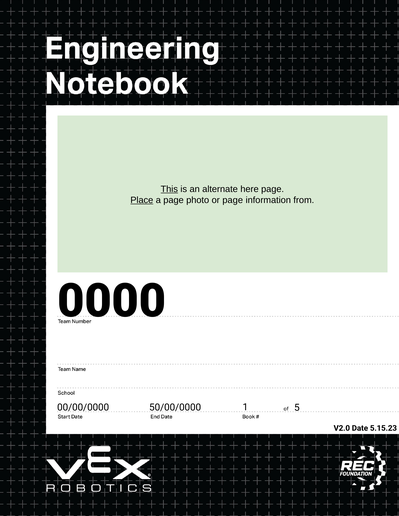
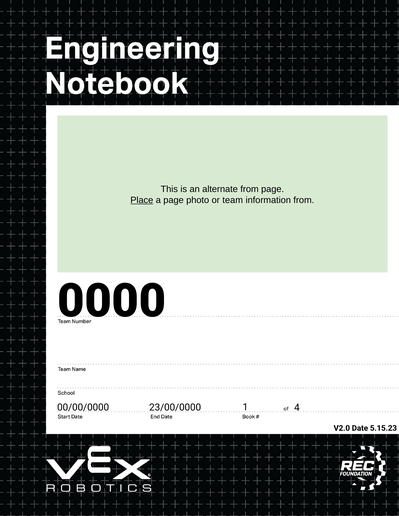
This underline: present -> none
alternate here: here -> from
or page: page -> team
5: 5 -> 4
50/00/0000: 50/00/0000 -> 23/00/0000
